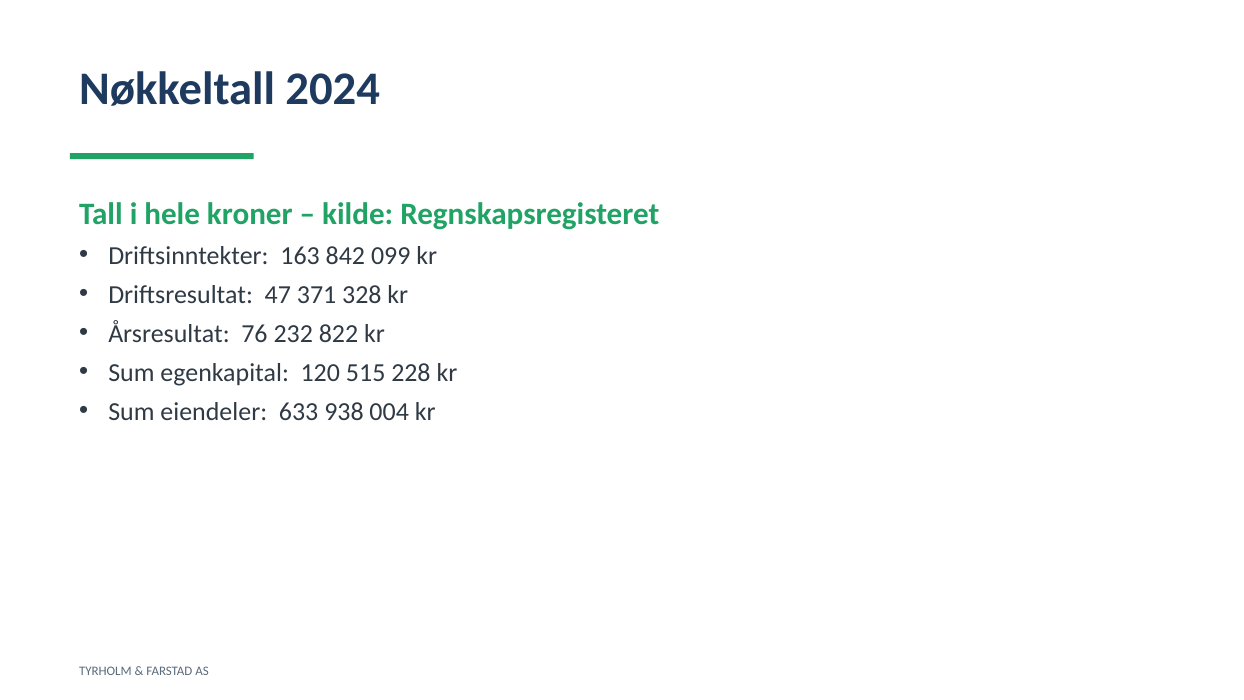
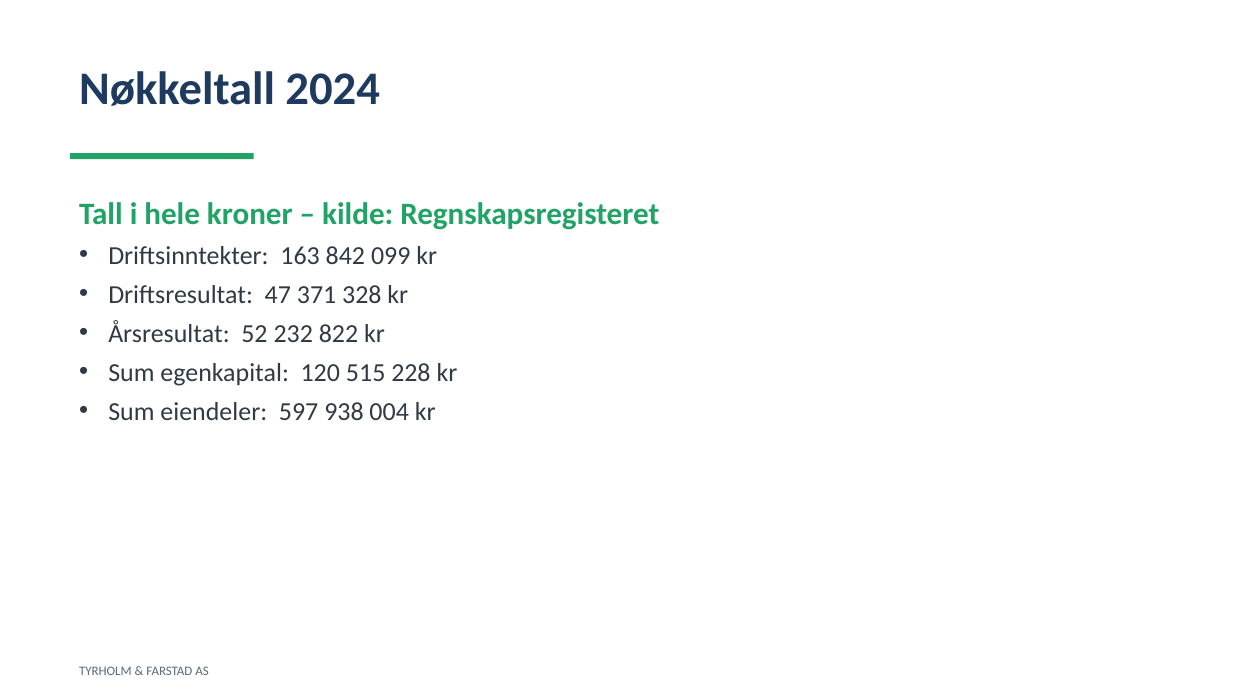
76: 76 -> 52
633: 633 -> 597
